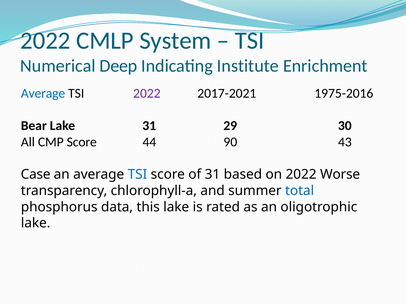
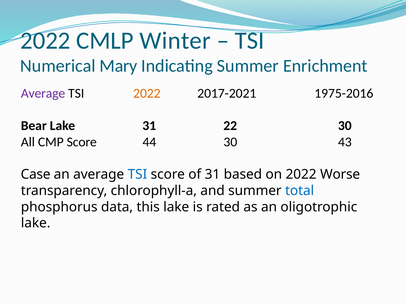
System: System -> Winter
Deep: Deep -> Mary
Indicating Institute: Institute -> Summer
Average at (43, 94) colour: blue -> purple
2022 at (147, 94) colour: purple -> orange
29: 29 -> 22
44 90: 90 -> 30
